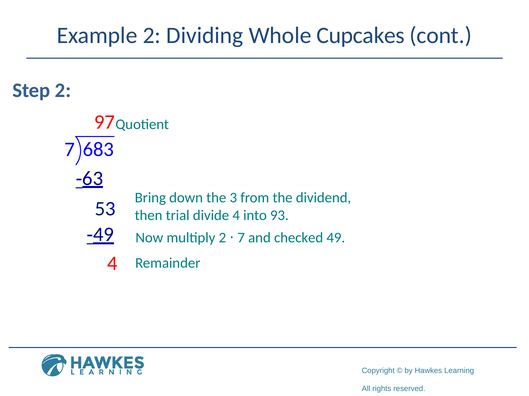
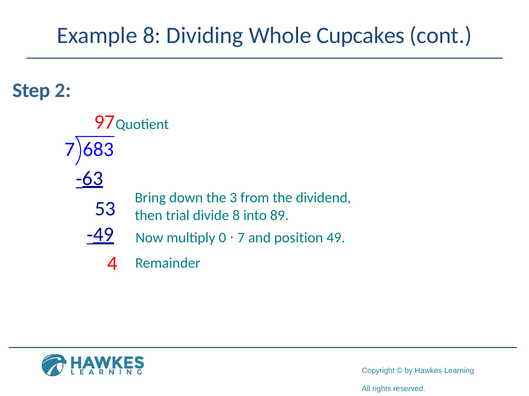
Example 2: 2 -> 8
divide 4: 4 -> 8
93: 93 -> 89
multiply 2: 2 -> 0
checked: checked -> position
